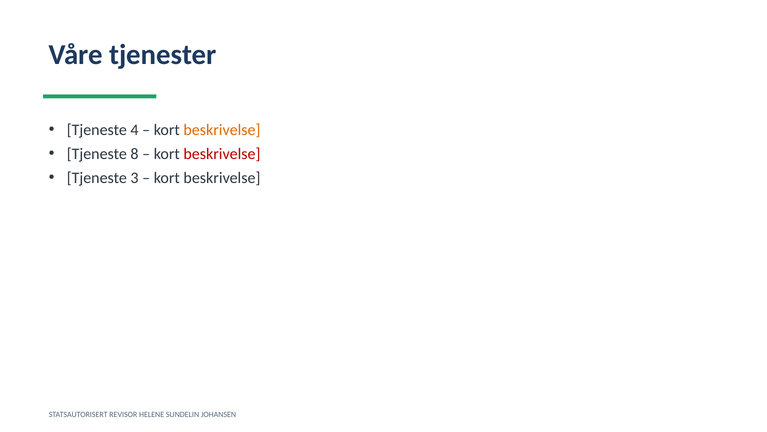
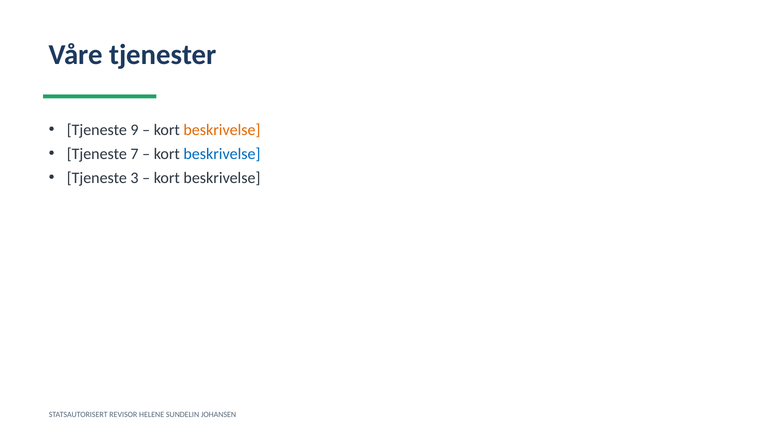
4: 4 -> 9
8: 8 -> 7
beskrivelse at (222, 154) colour: red -> blue
